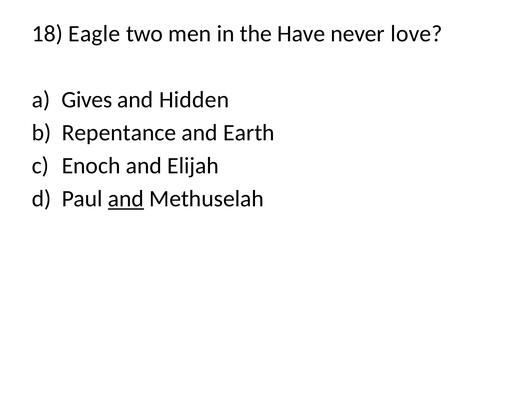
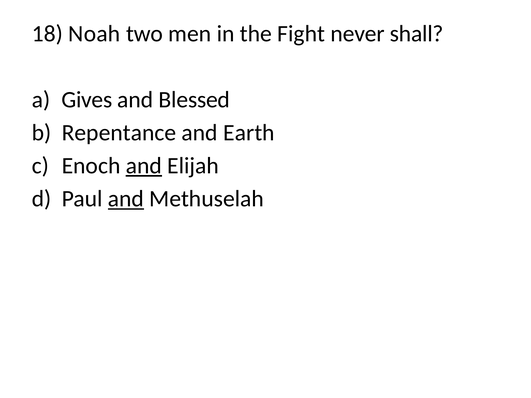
Eagle: Eagle -> Noah
Have: Have -> Fight
love: love -> shall
Hidden: Hidden -> Blessed
and at (144, 166) underline: none -> present
